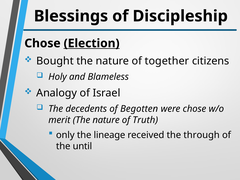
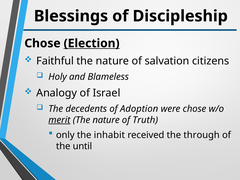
Bought: Bought -> Faithful
together: together -> salvation
Begotten: Begotten -> Adoption
merit underline: none -> present
lineage: lineage -> inhabit
